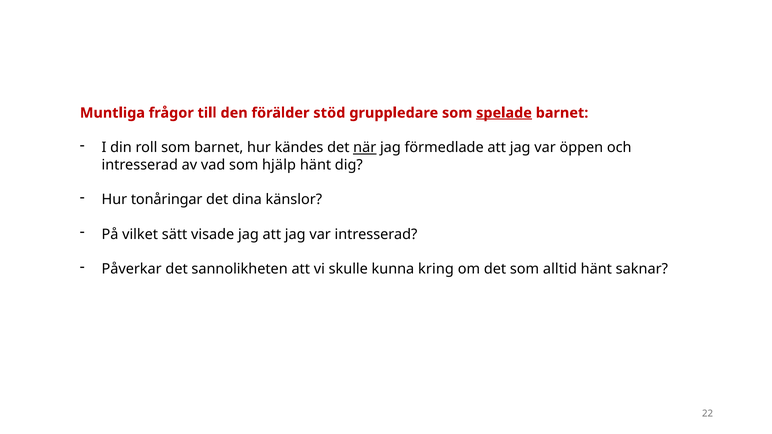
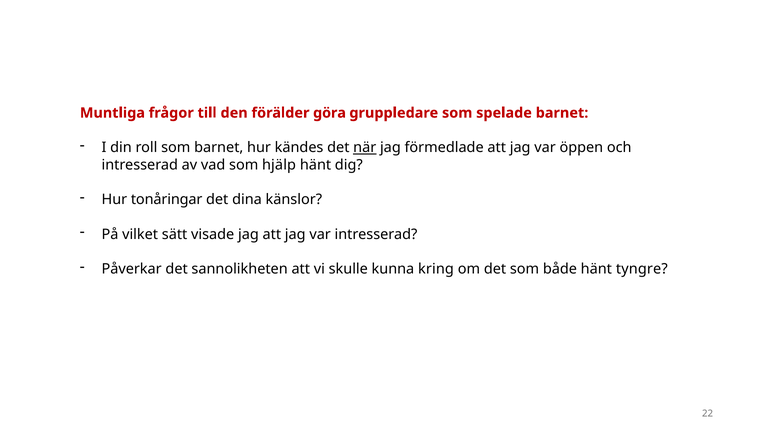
stöd: stöd -> göra
spelade underline: present -> none
alltid: alltid -> både
saknar: saknar -> tyngre
